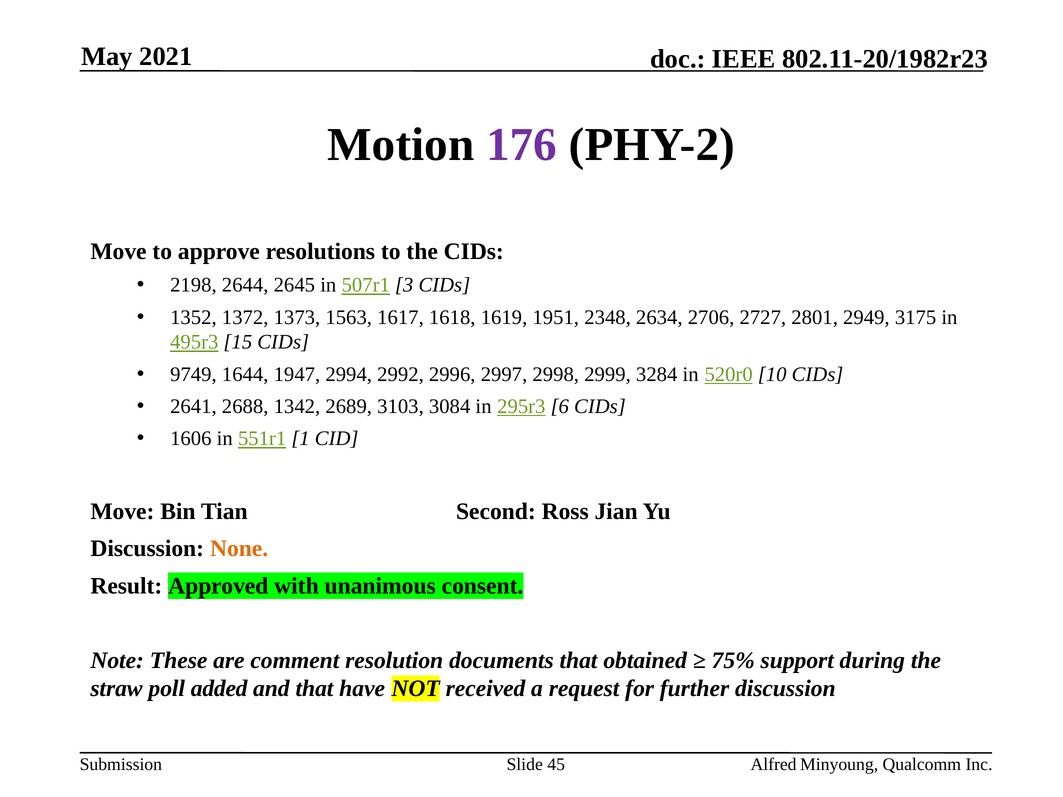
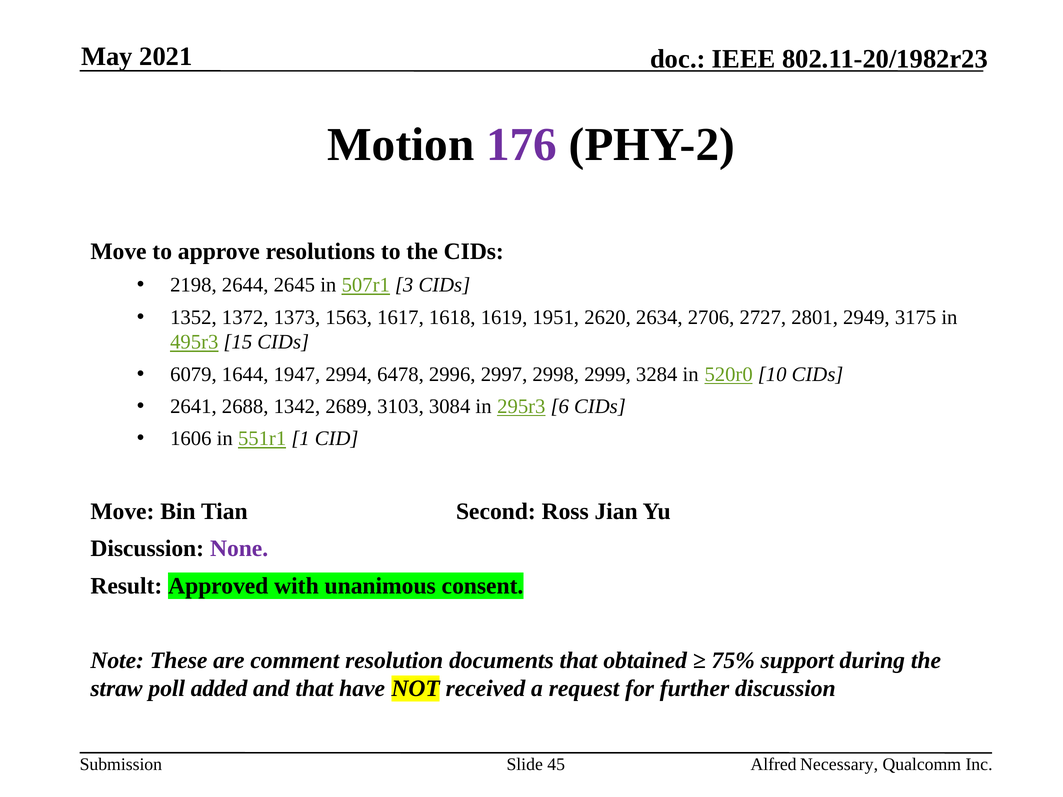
2348: 2348 -> 2620
9749: 9749 -> 6079
2992: 2992 -> 6478
None colour: orange -> purple
Minyoung: Minyoung -> Necessary
